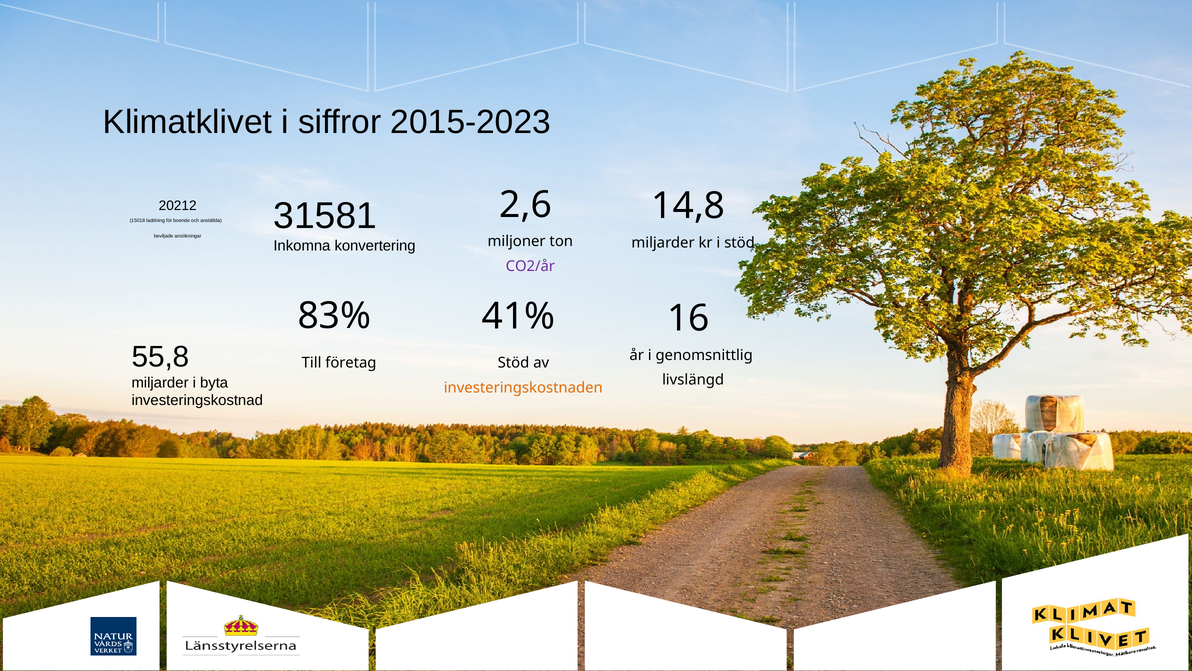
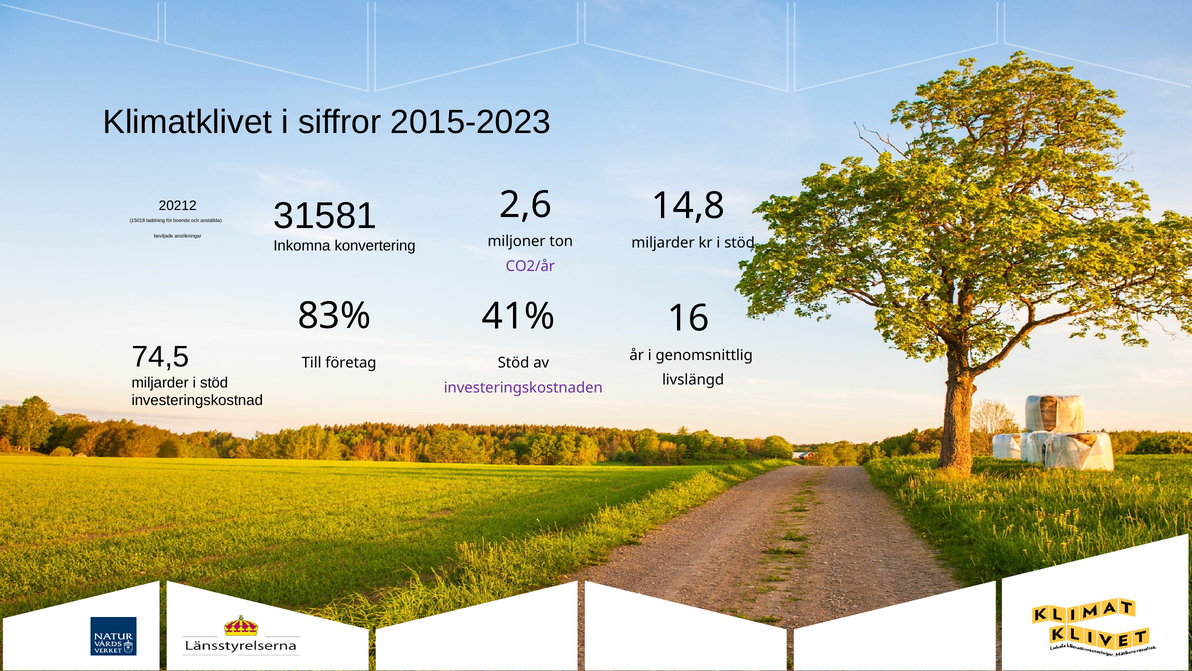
55,8: 55,8 -> 74,5
miljarder i byta: byta -> stöd
investeringskostnaden colour: orange -> purple
